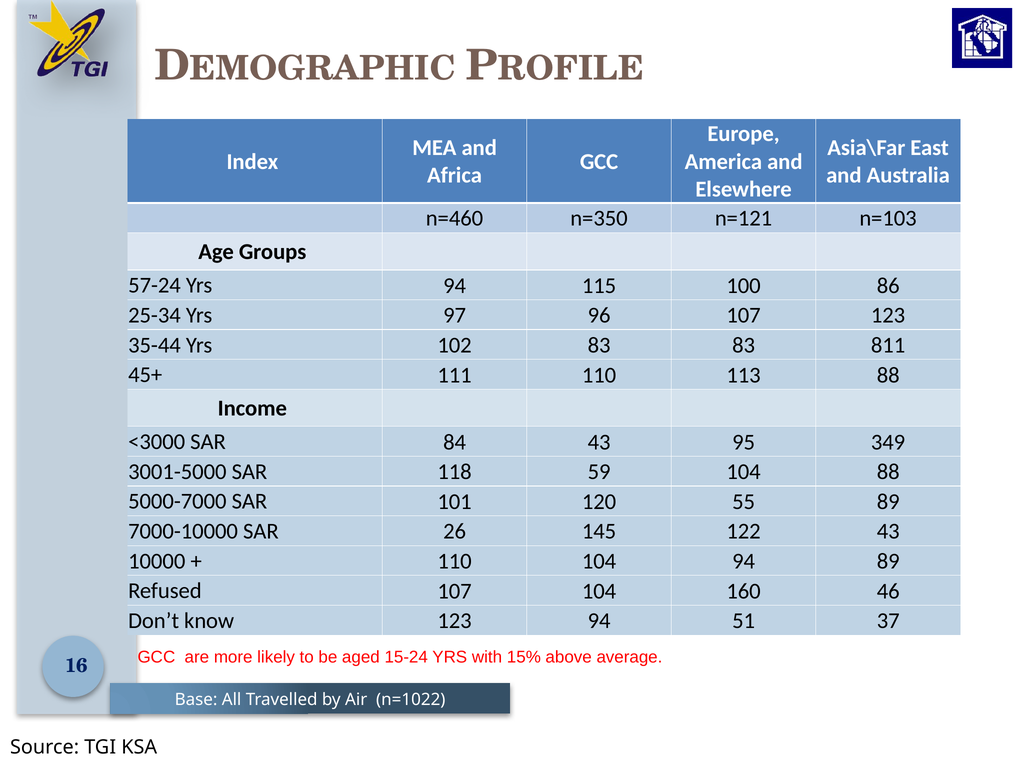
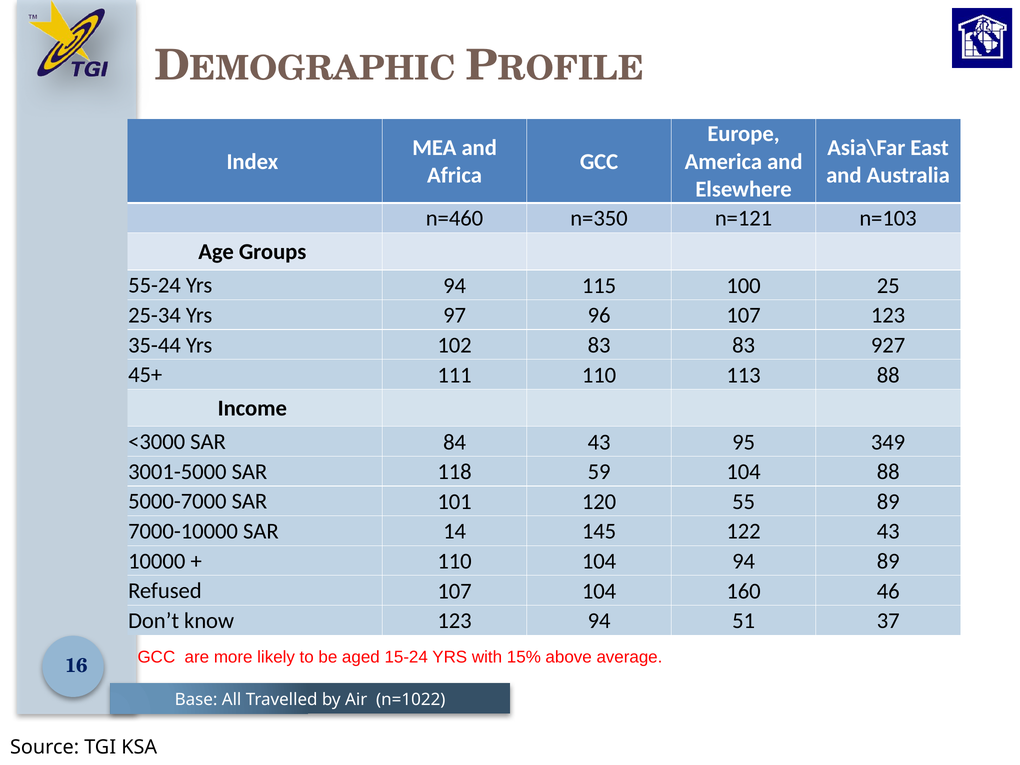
57-24: 57-24 -> 55-24
86: 86 -> 25
811: 811 -> 927
26: 26 -> 14
